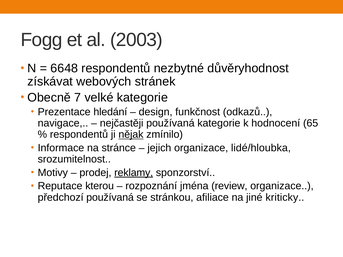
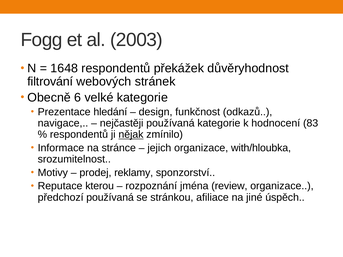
6648: 6648 -> 1648
nezbytné: nezbytné -> překážek
získávat: získávat -> filtrování
7: 7 -> 6
65: 65 -> 83
lidé/hloubka: lidé/hloubka -> with/hloubka
reklamy underline: present -> none
kriticky: kriticky -> úspěch
